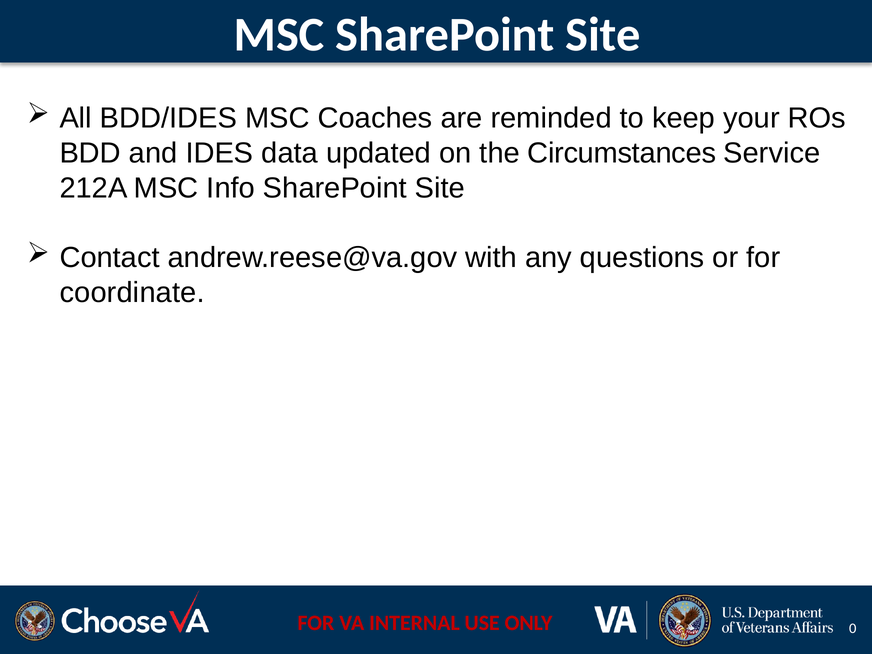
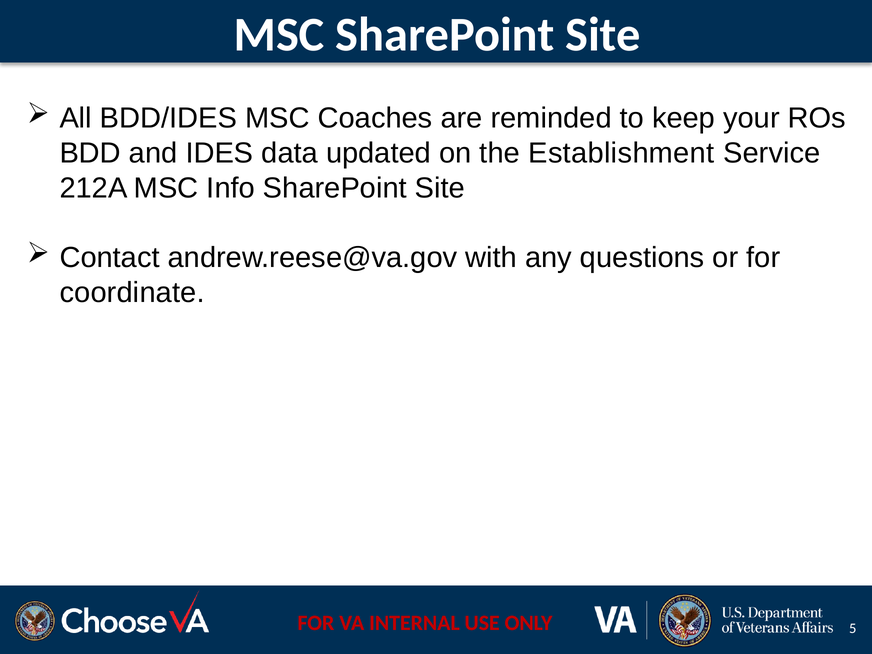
Circumstances: Circumstances -> Establishment
0: 0 -> 5
